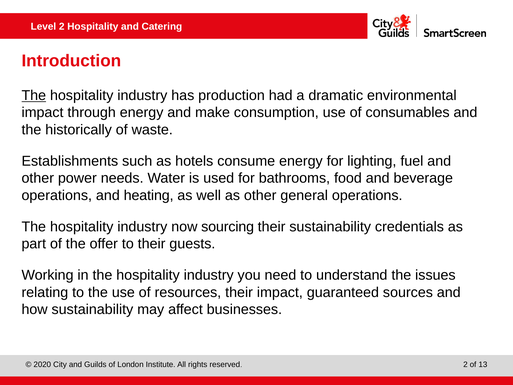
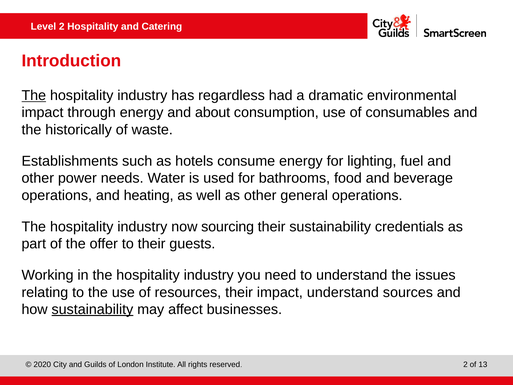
production: production -> regardless
make: make -> about
impact guaranteed: guaranteed -> understand
sustainability at (92, 309) underline: none -> present
